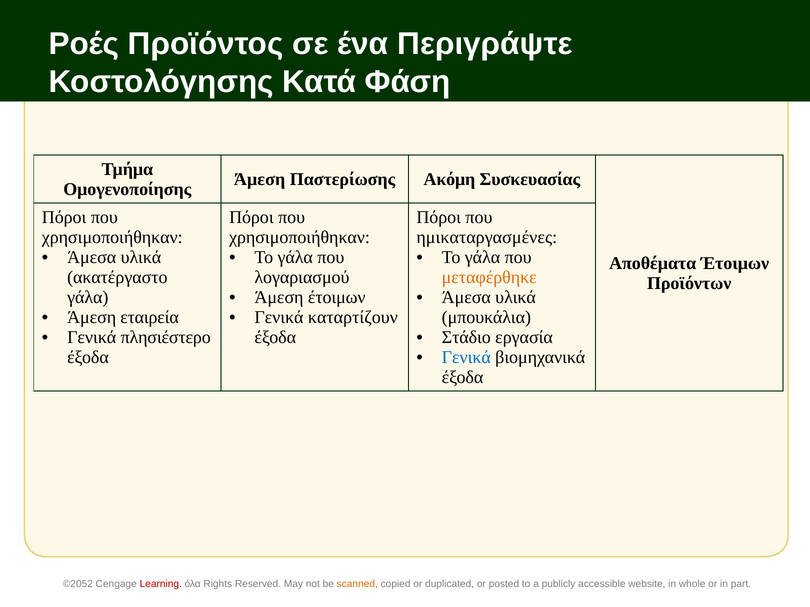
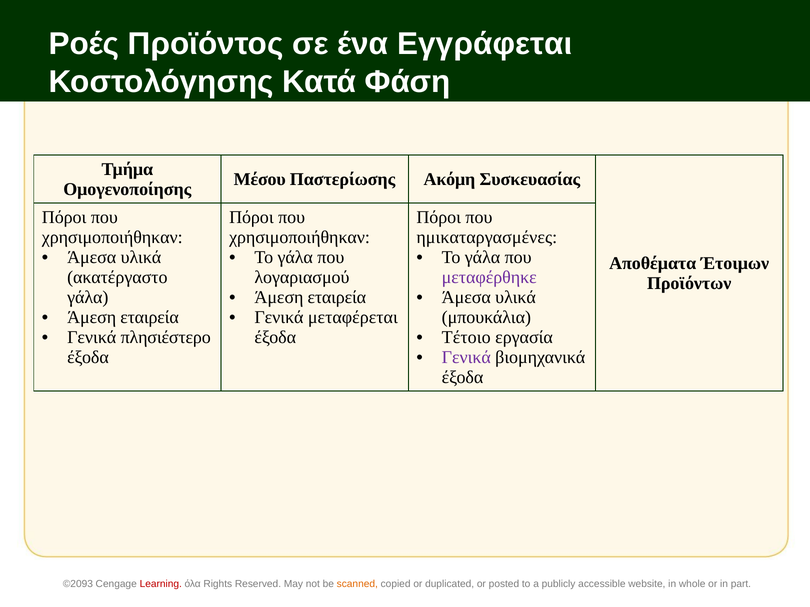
Περιγράψτε: Περιγράψτε -> Εγγράφεται
Άμεση at (260, 179): Άμεση -> Μέσου
μεταφέρθηκε colour: orange -> purple
έτοιμων at (337, 298): έτοιμων -> εταιρεία
καταρτίζουν: καταρτίζουν -> μεταφέρεται
Στάδιο: Στάδιο -> Τέτοιο
Γενικά at (466, 358) colour: blue -> purple
©2052: ©2052 -> ©2093
